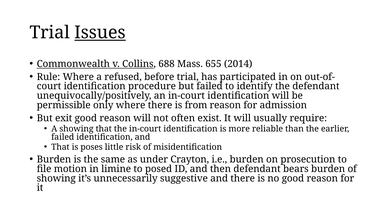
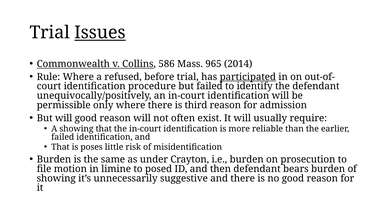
688: 688 -> 586
655: 655 -> 965
participated underline: none -> present
from: from -> third
But exit: exit -> will
